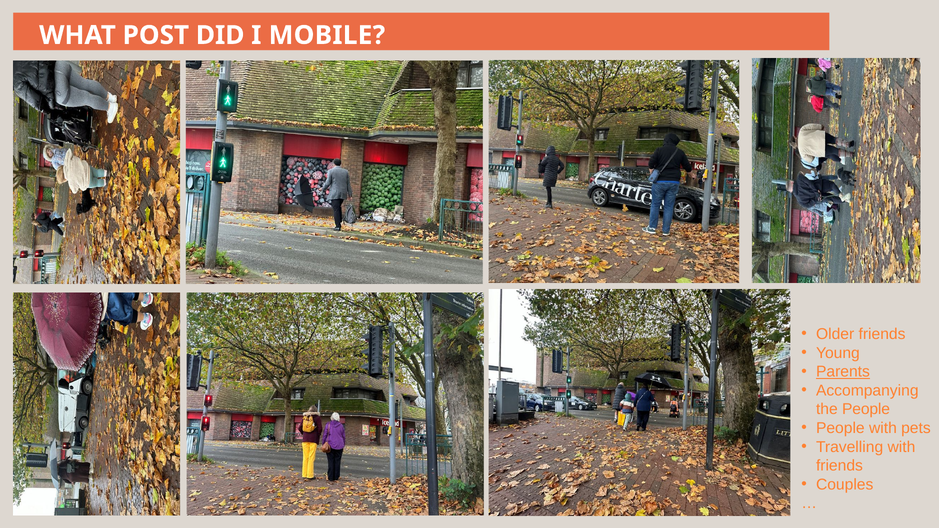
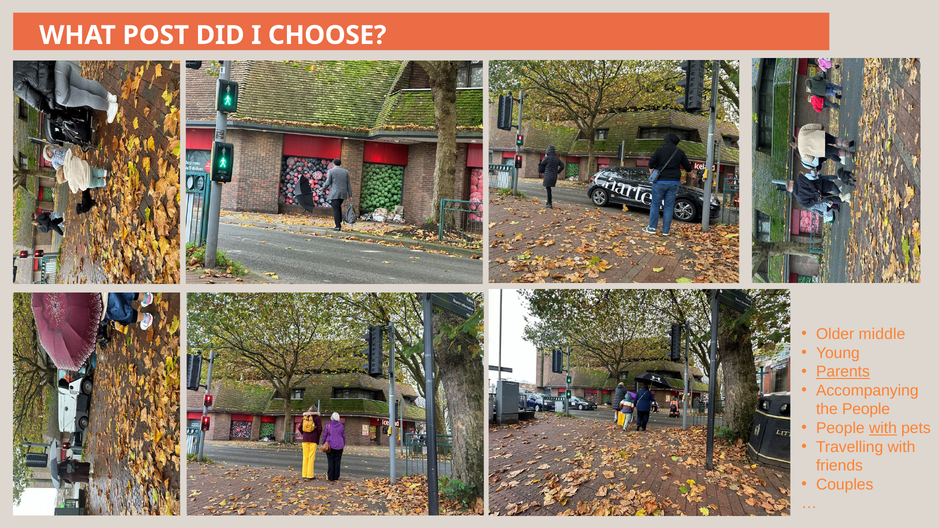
MOBILE: MOBILE -> CHOOSE
Older friends: friends -> middle
with at (883, 428) underline: none -> present
